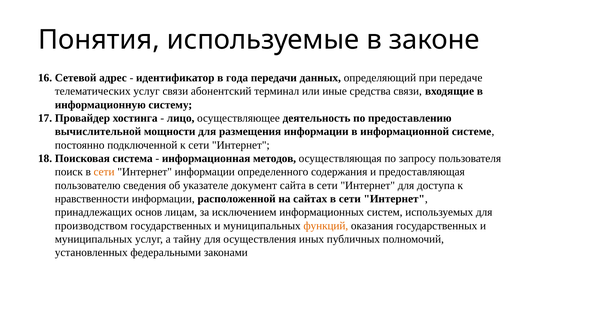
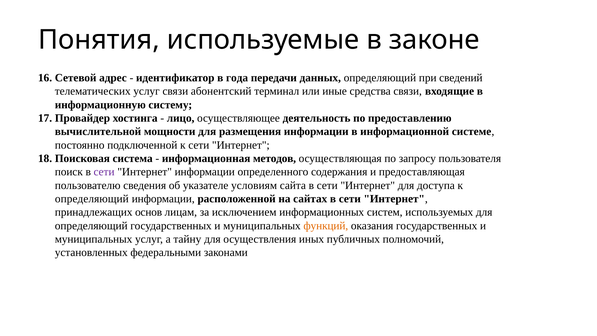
передаче: передаче -> сведений
сети at (104, 172) colour: orange -> purple
документ: документ -> условиям
нравственности at (92, 199): нравственности -> определяющий
производством at (91, 226): производством -> определяющий
